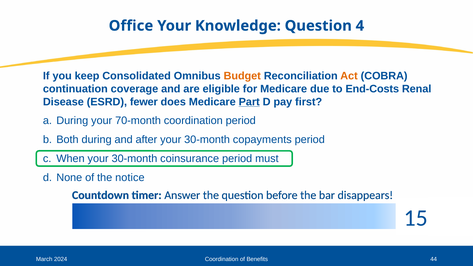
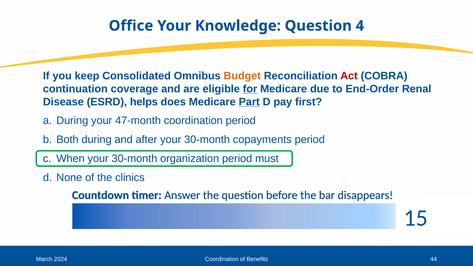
Act colour: orange -> red
for underline: none -> present
End-Costs: End-Costs -> End-Order
fewer: fewer -> helps
70-month: 70-month -> 47-month
coinsurance: coinsurance -> organization
notice: notice -> clinics
